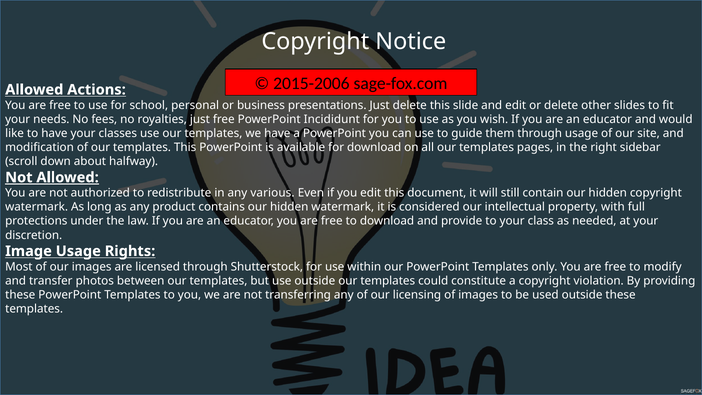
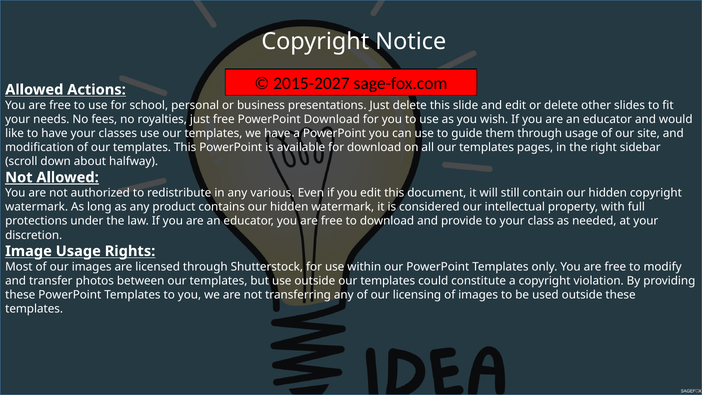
2015-2006: 2015-2006 -> 2015-2027
PowerPoint Incididunt: Incididunt -> Download
